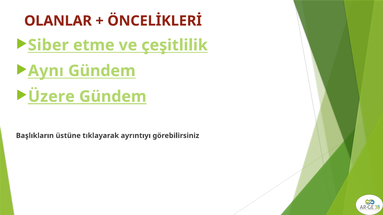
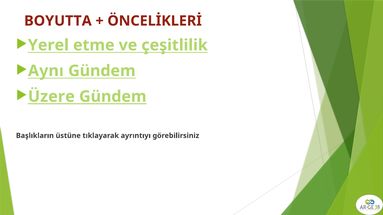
OLANLAR: OLANLAR -> BOYUTTA
Siber: Siber -> Yerel
